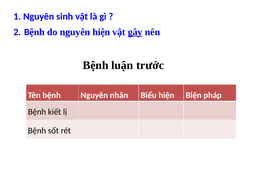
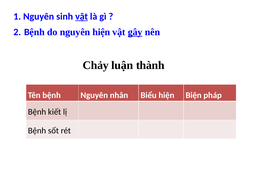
vật at (82, 16) underline: none -> present
Bệnh at (96, 65): Bệnh -> Chảy
trước: trước -> thành
